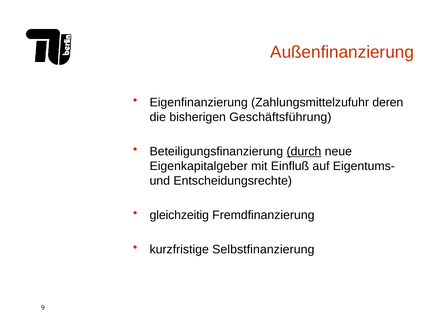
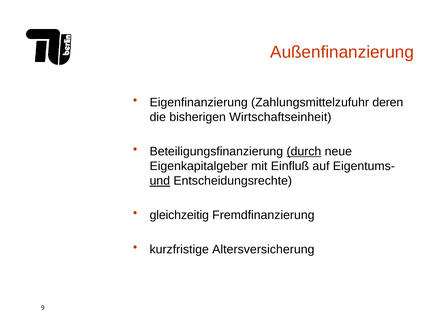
Geschäftsführung: Geschäftsführung -> Wirtschaftseinheit
und underline: none -> present
Selbstfinanzierung: Selbstfinanzierung -> Altersversicherung
